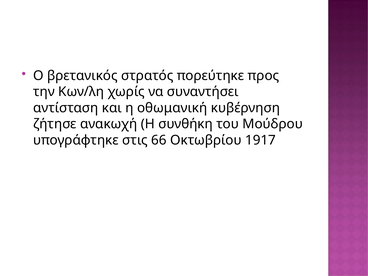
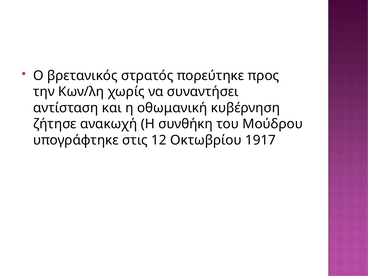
66: 66 -> 12
